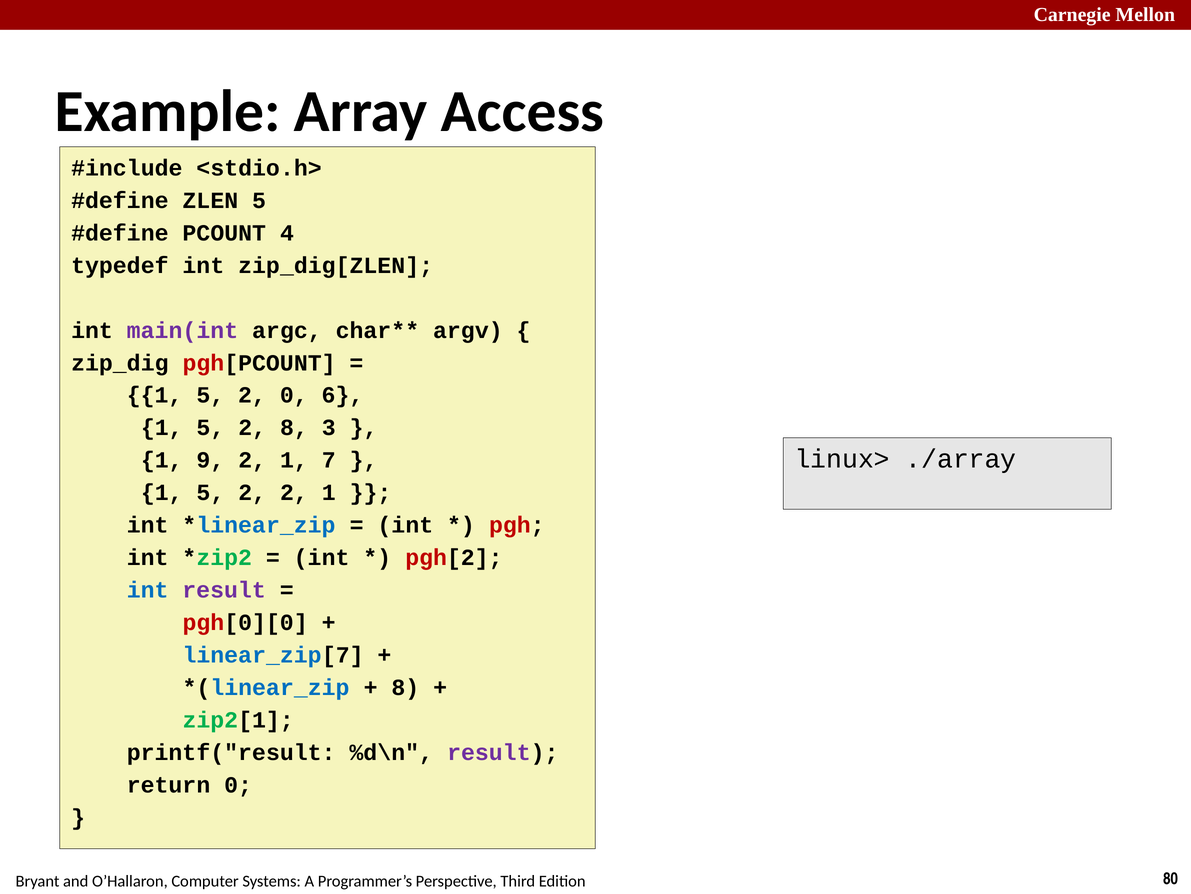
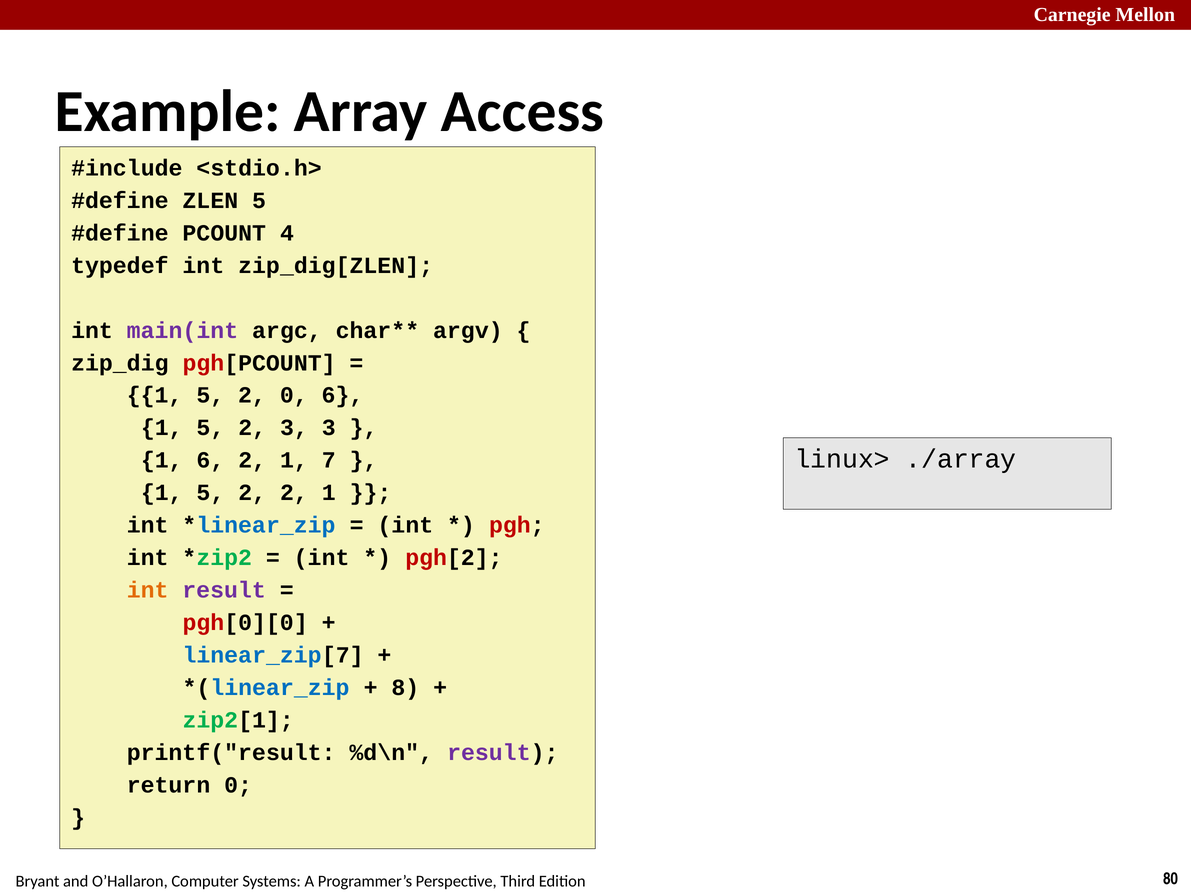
2 8: 8 -> 3
1 9: 9 -> 6
int at (148, 590) colour: blue -> orange
